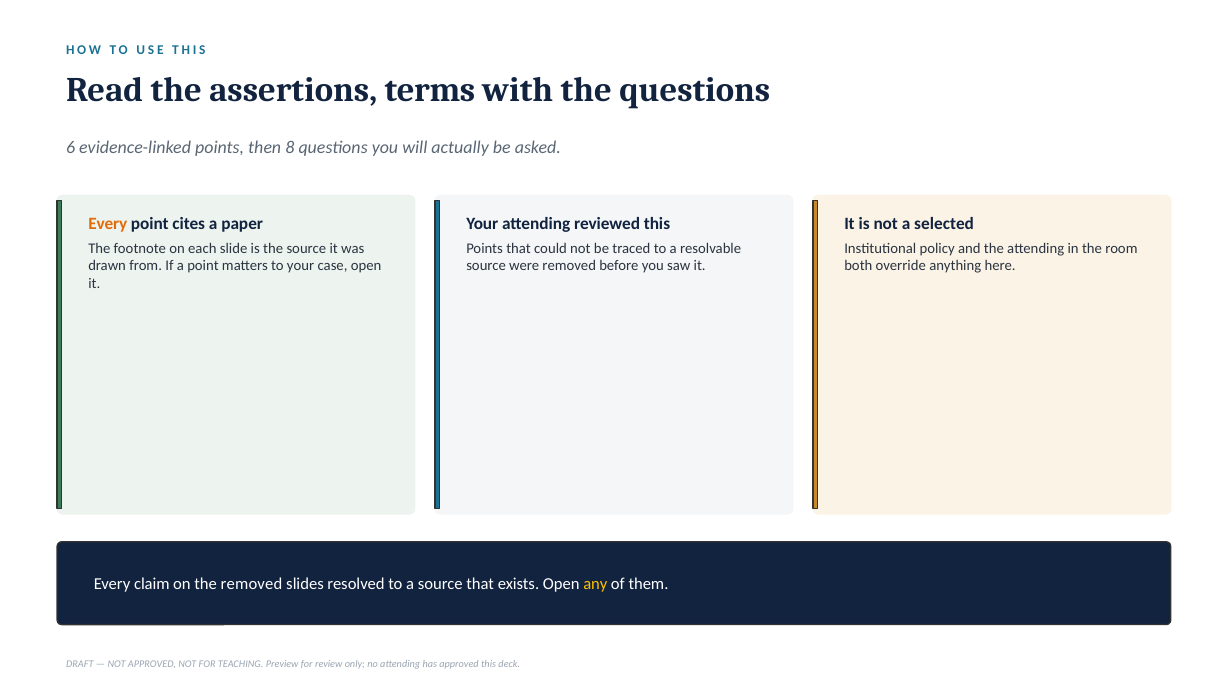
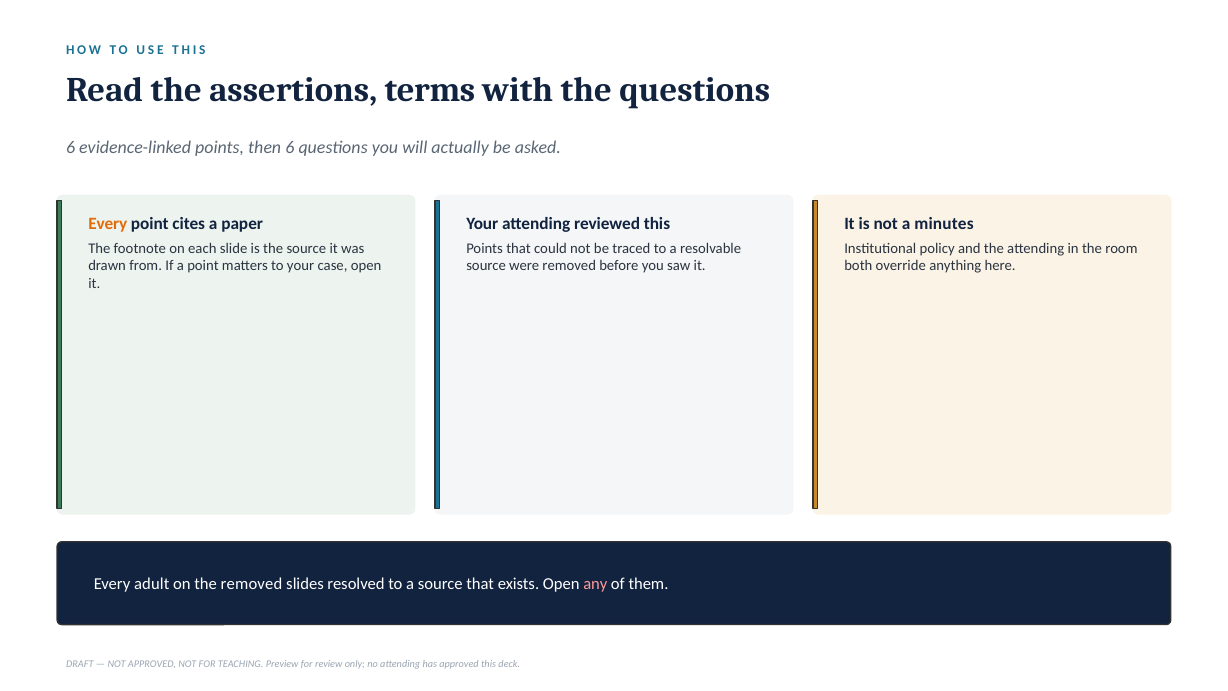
then 8: 8 -> 6
selected: selected -> minutes
claim: claim -> adult
any colour: yellow -> pink
